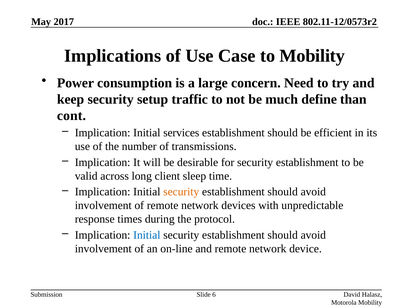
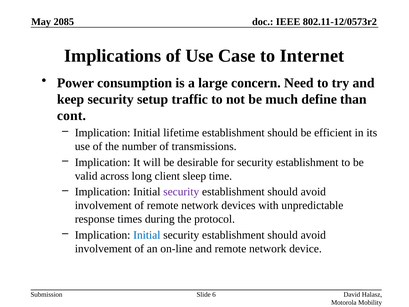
2017: 2017 -> 2085
to Mobility: Mobility -> Internet
services: services -> lifetime
security at (181, 192) colour: orange -> purple
